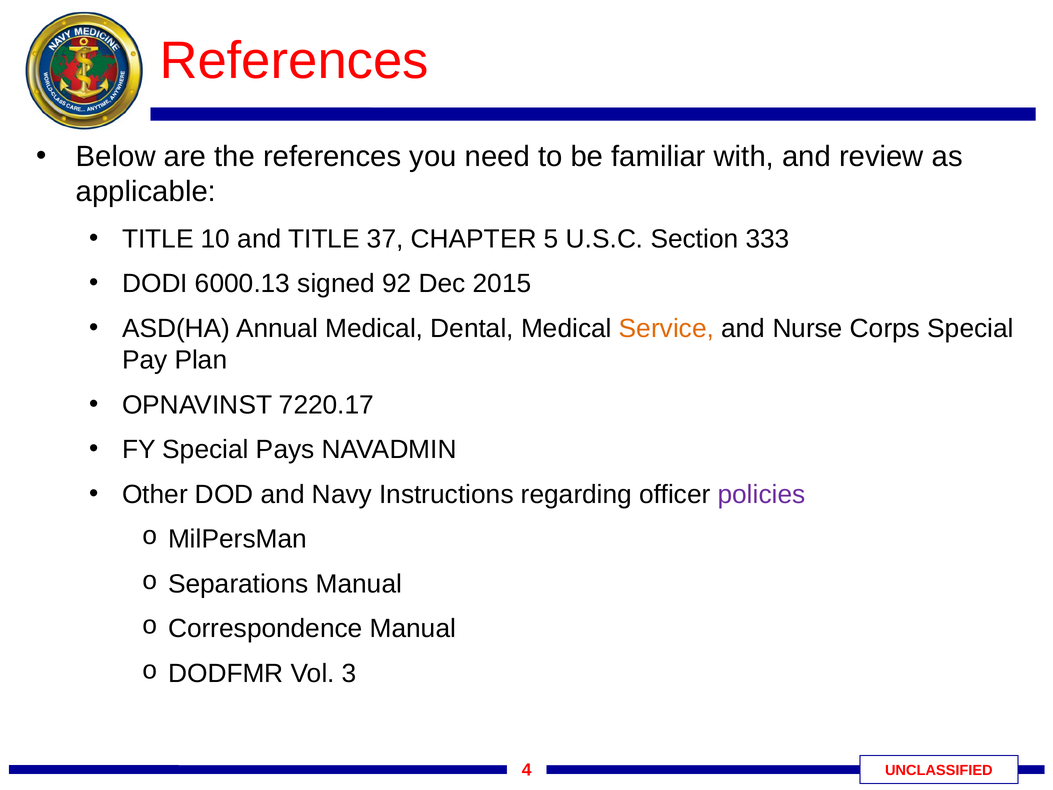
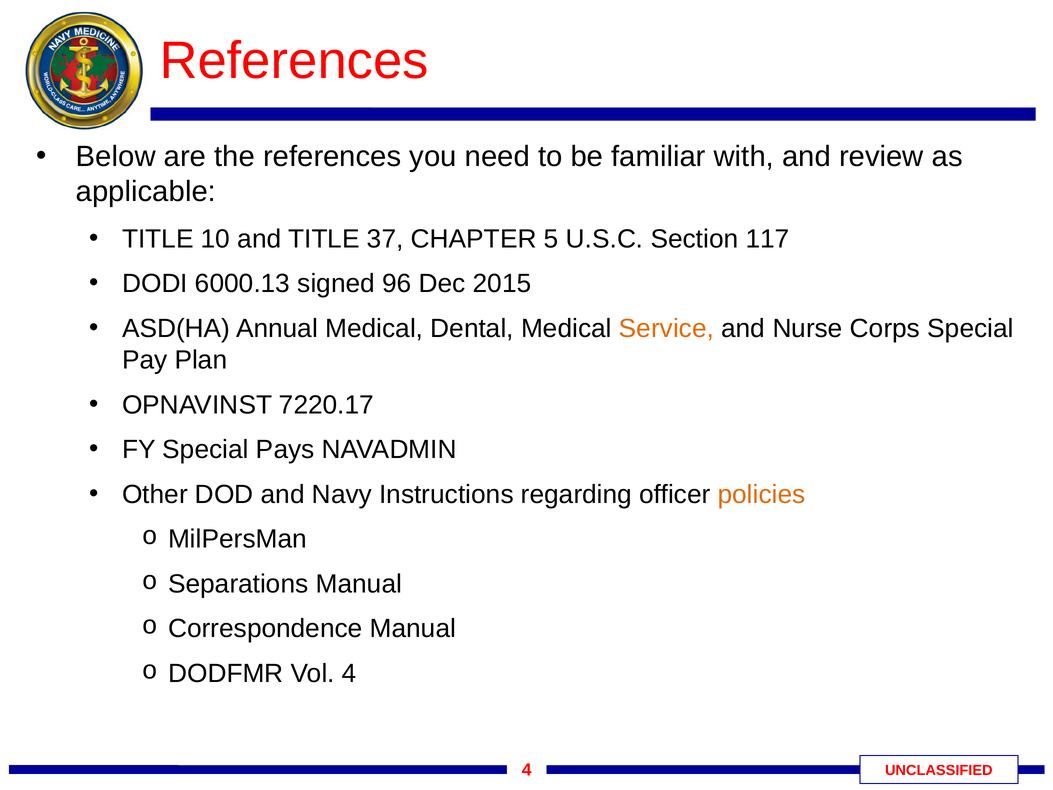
333: 333 -> 117
92: 92 -> 96
policies colour: purple -> orange
Vol 3: 3 -> 4
